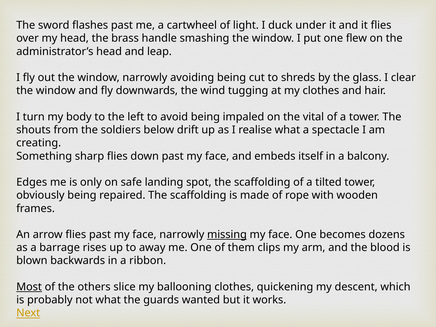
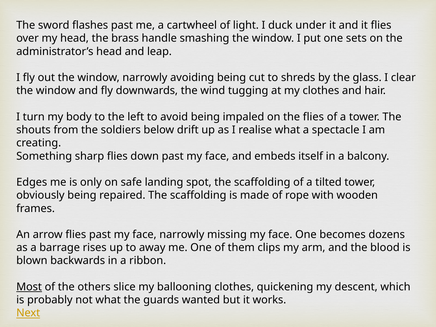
flew: flew -> sets
the vital: vital -> flies
missing underline: present -> none
